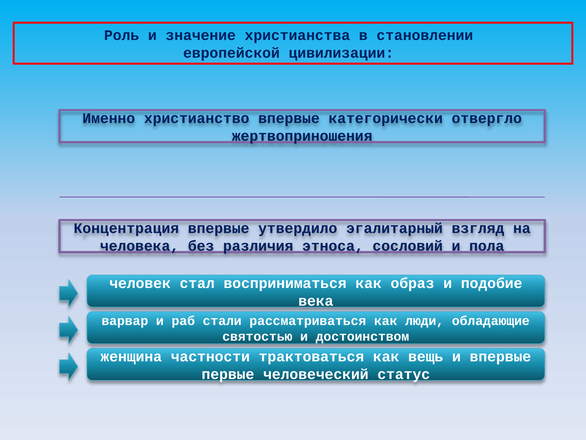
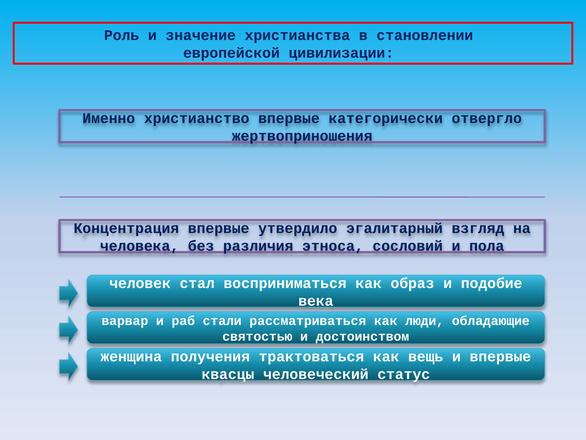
частности: частности -> получения
первые: первые -> квасцы
